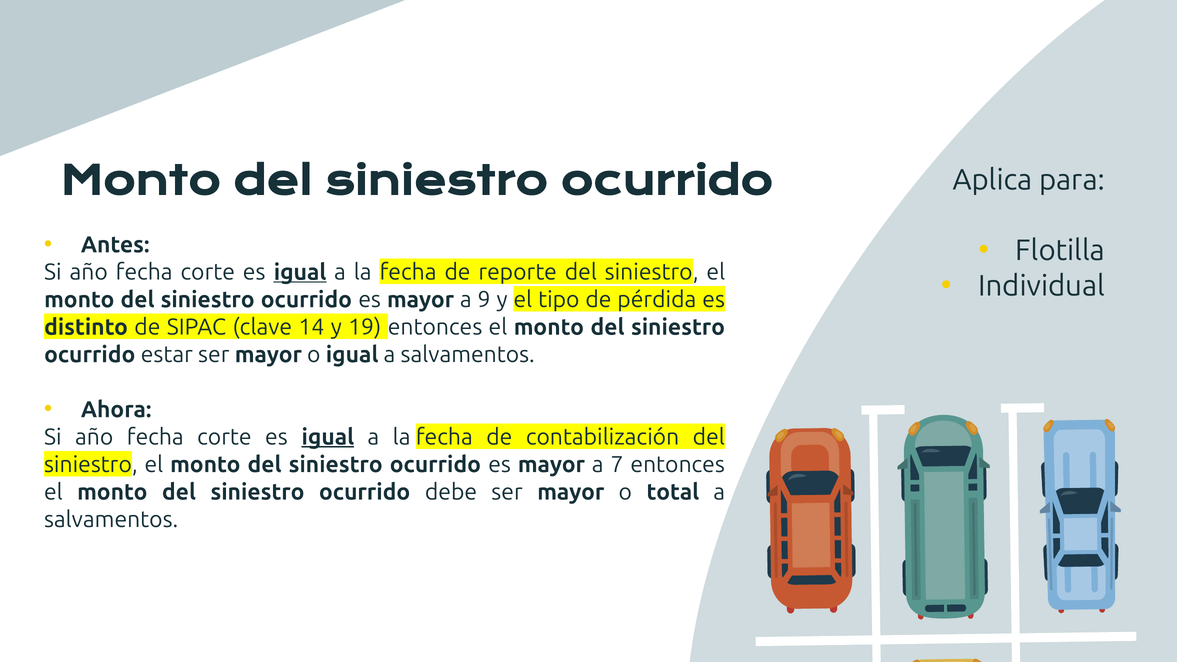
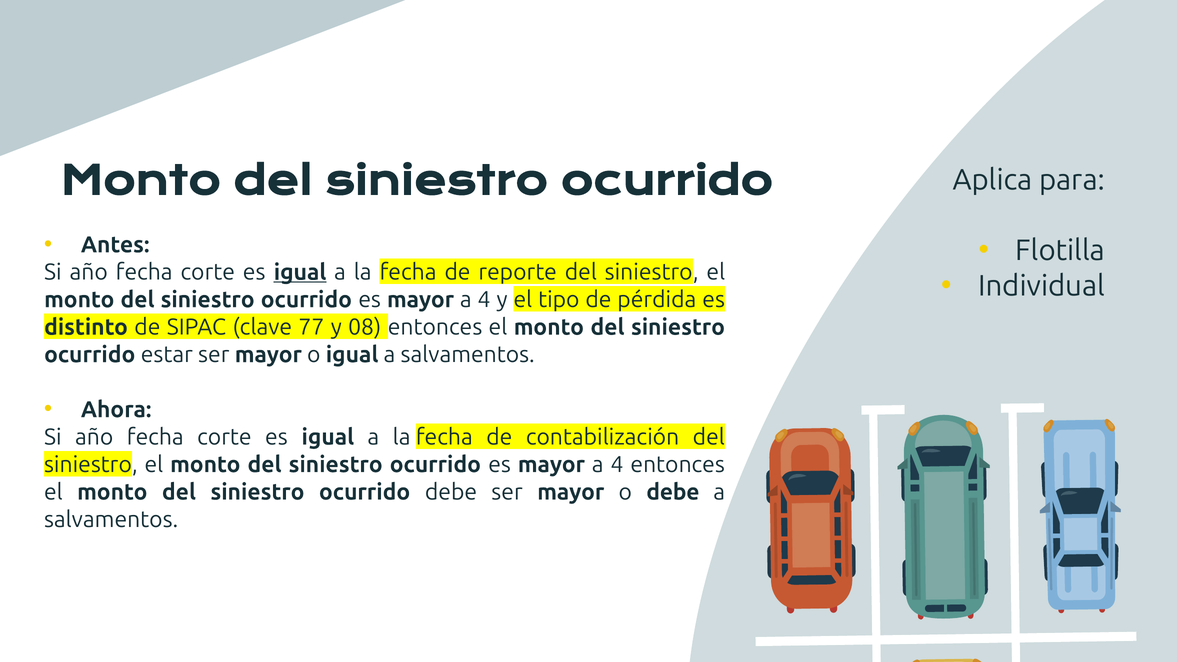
9 at (484, 300): 9 -> 4
14: 14 -> 77
19: 19 -> 08
igual at (328, 437) underline: present -> none
7 at (617, 465): 7 -> 4
o total: total -> debe
